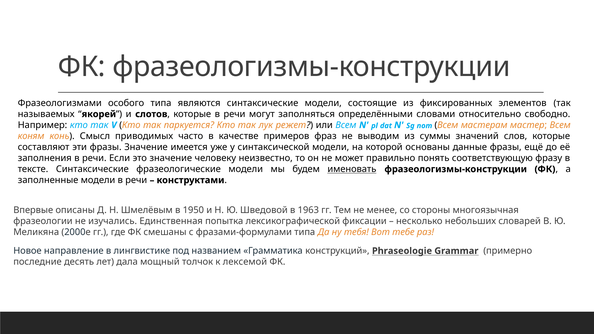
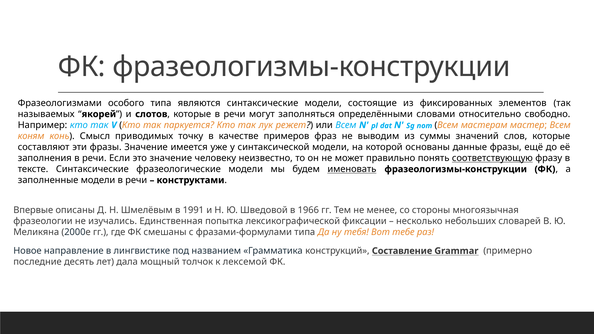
часто: часто -> точку
соответствующую underline: none -> present
1950: 1950 -> 1991
1963: 1963 -> 1966
Phraseologie: Phraseologie -> Составление
